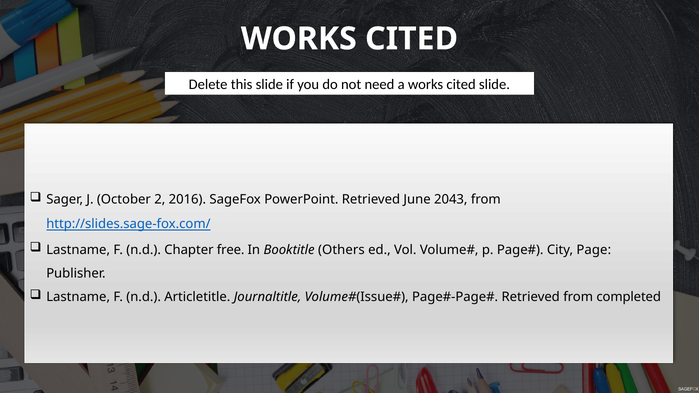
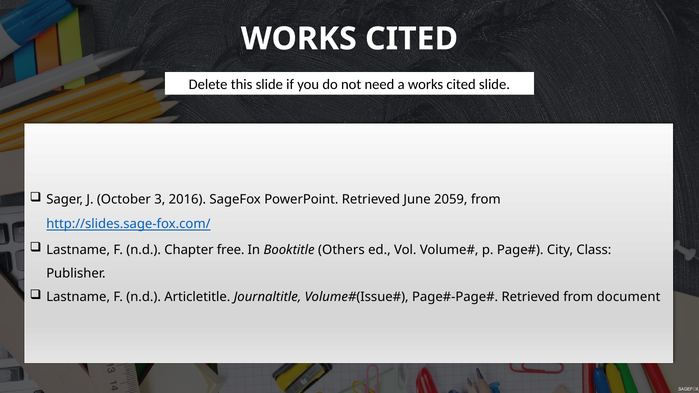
2: 2 -> 3
2043: 2043 -> 2059
Page: Page -> Class
completed: completed -> document
